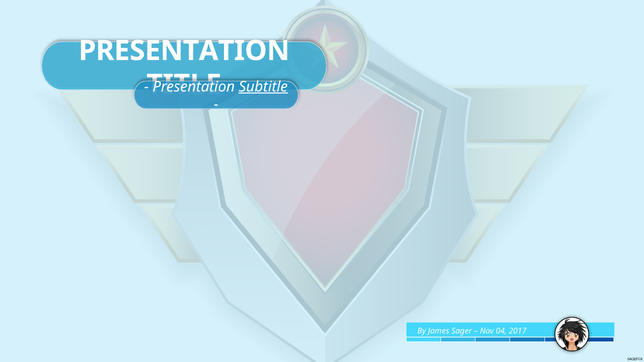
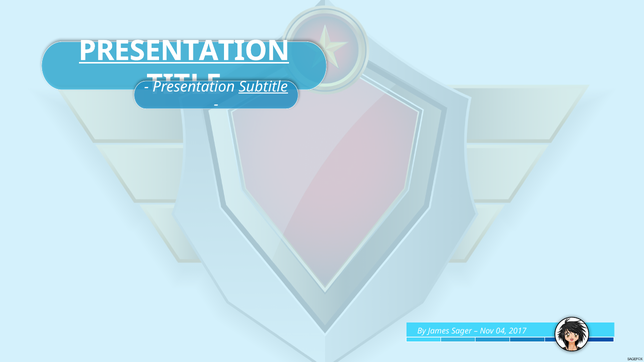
PRESENTATION at (184, 51) underline: none -> present
